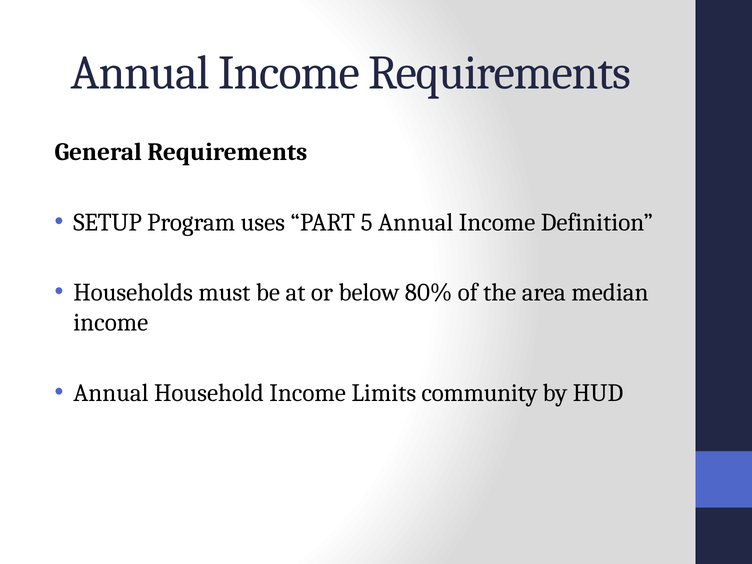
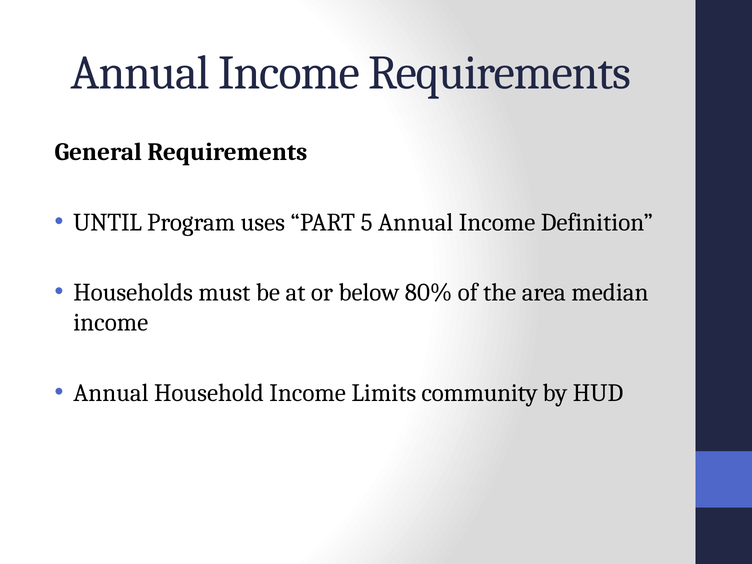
SETUP: SETUP -> UNTIL
